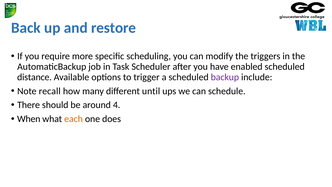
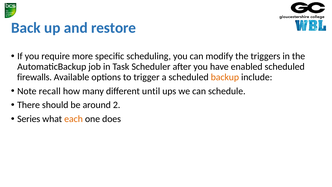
distance: distance -> firewalls
backup colour: purple -> orange
4: 4 -> 2
When: When -> Series
